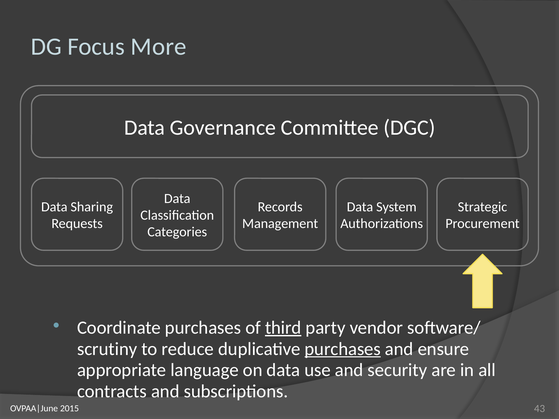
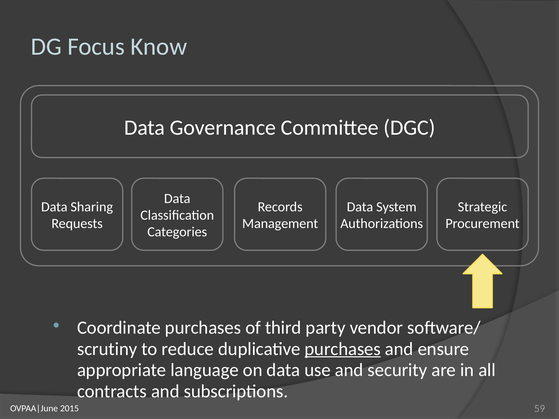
More: More -> Know
third underline: present -> none
43: 43 -> 59
